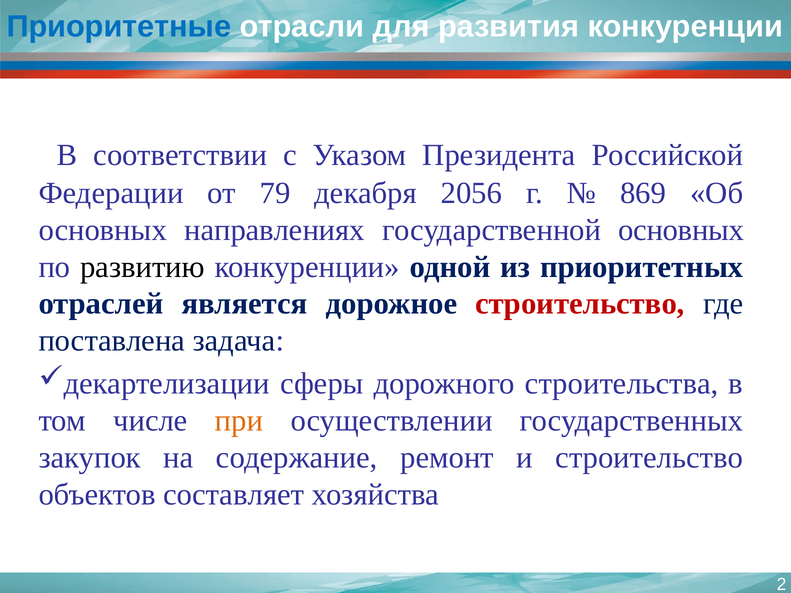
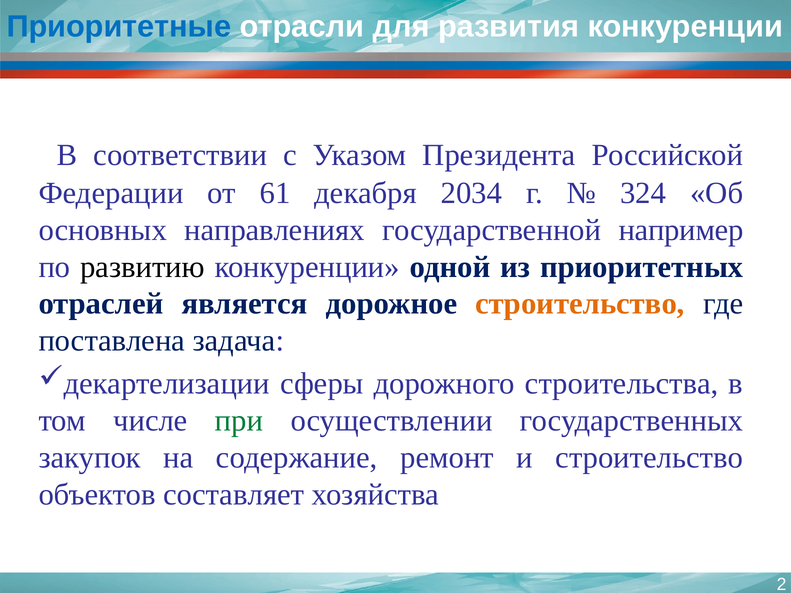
79: 79 -> 61
2056: 2056 -> 2034
869: 869 -> 324
государственной основных: основных -> например
строительство at (580, 304) colour: red -> orange
при colour: orange -> green
